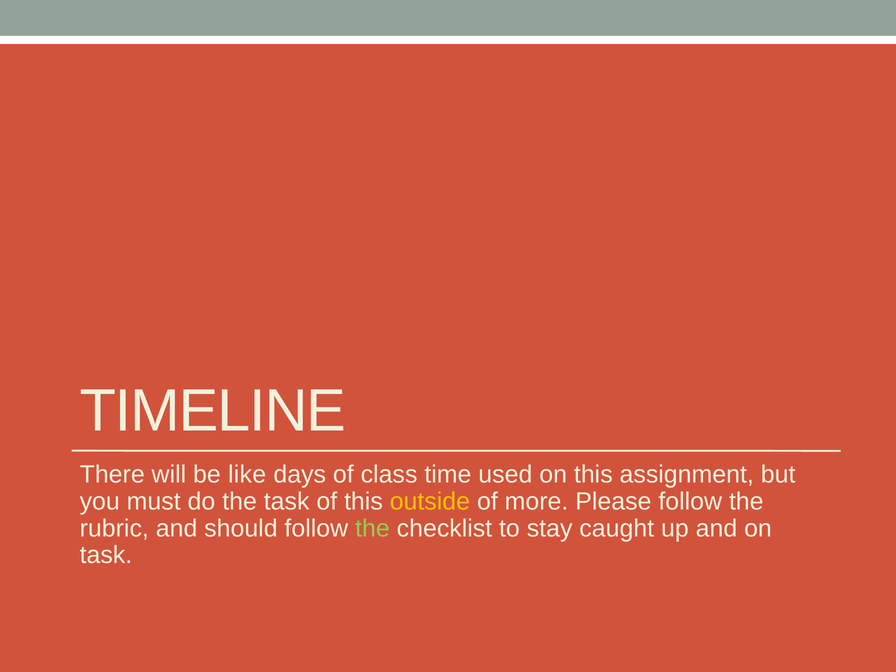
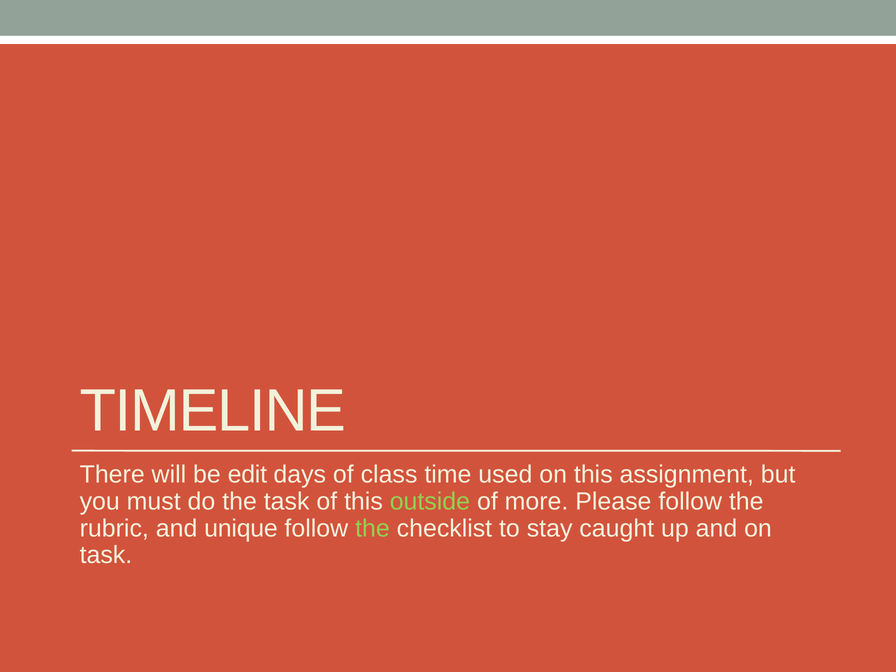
like: like -> edit
outside colour: yellow -> light green
should: should -> unique
